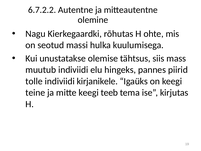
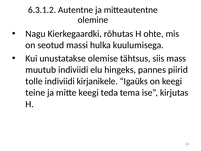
6.7.2.2: 6.7.2.2 -> 6.3.1.2
teeb: teeb -> teda
